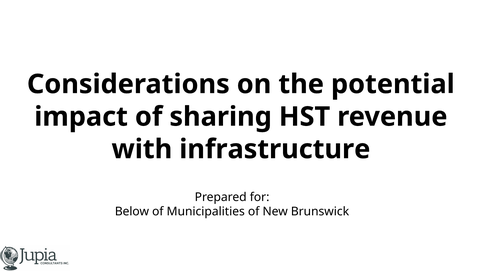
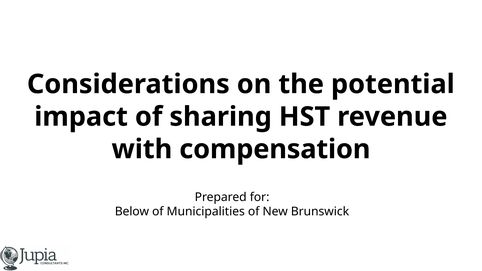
infrastructure: infrastructure -> compensation
